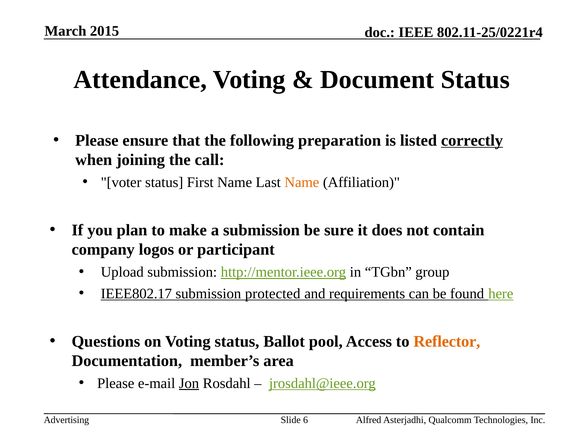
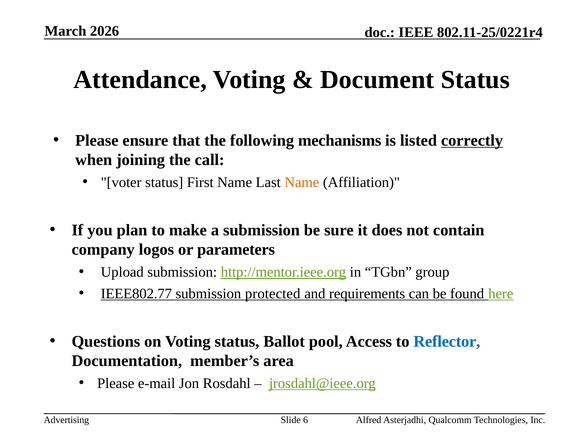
2015: 2015 -> 2026
preparation: preparation -> mechanisms
participant: participant -> parameters
IEEE802.17: IEEE802.17 -> IEEE802.77
Reflector colour: orange -> blue
Jon underline: present -> none
